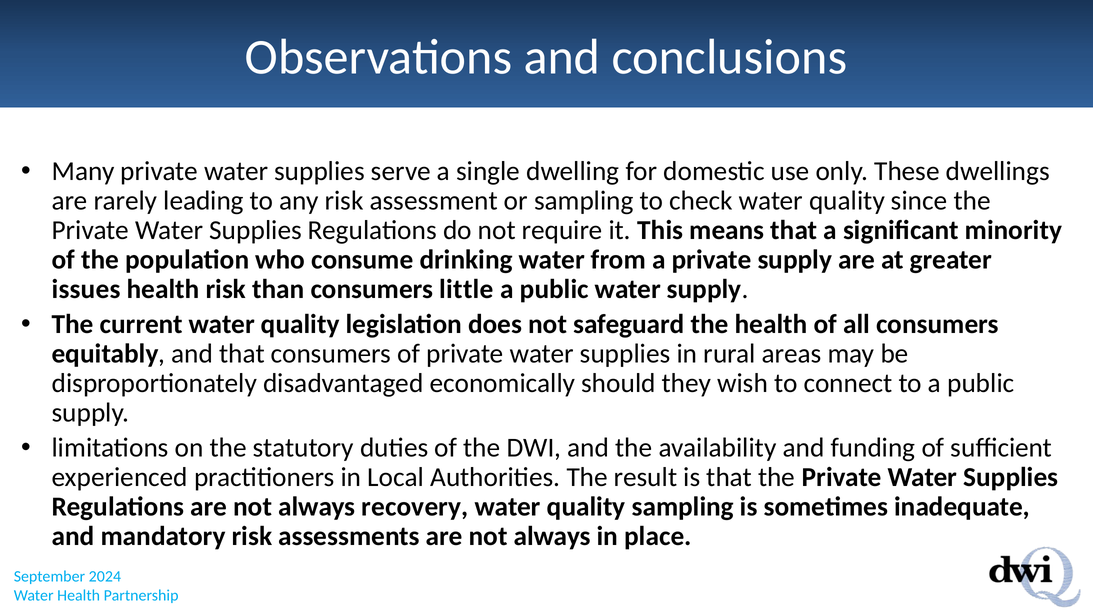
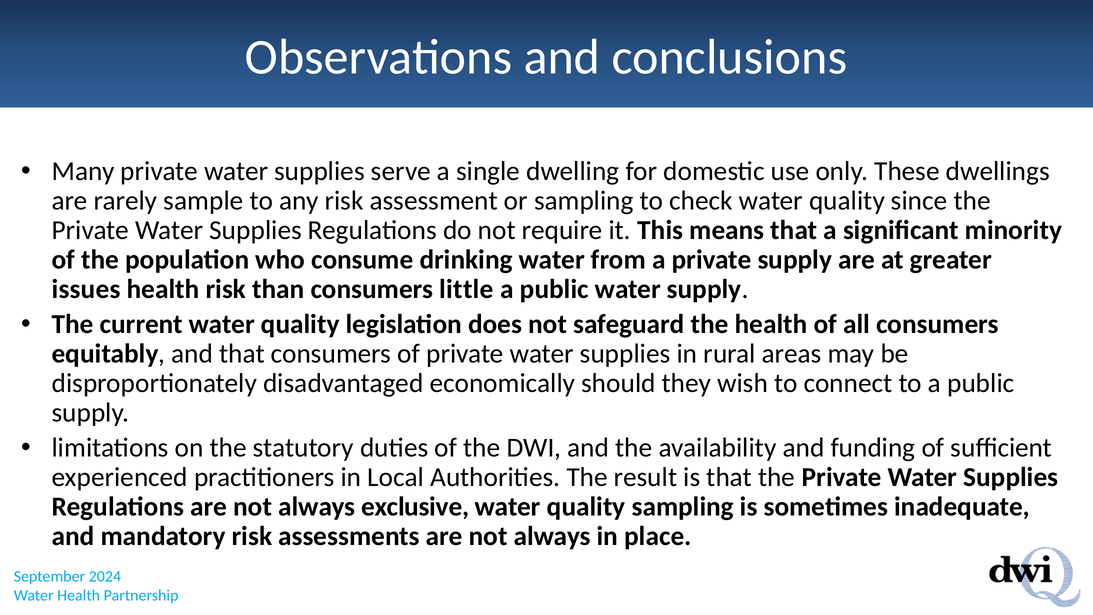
leading: leading -> sample
recovery: recovery -> exclusive
